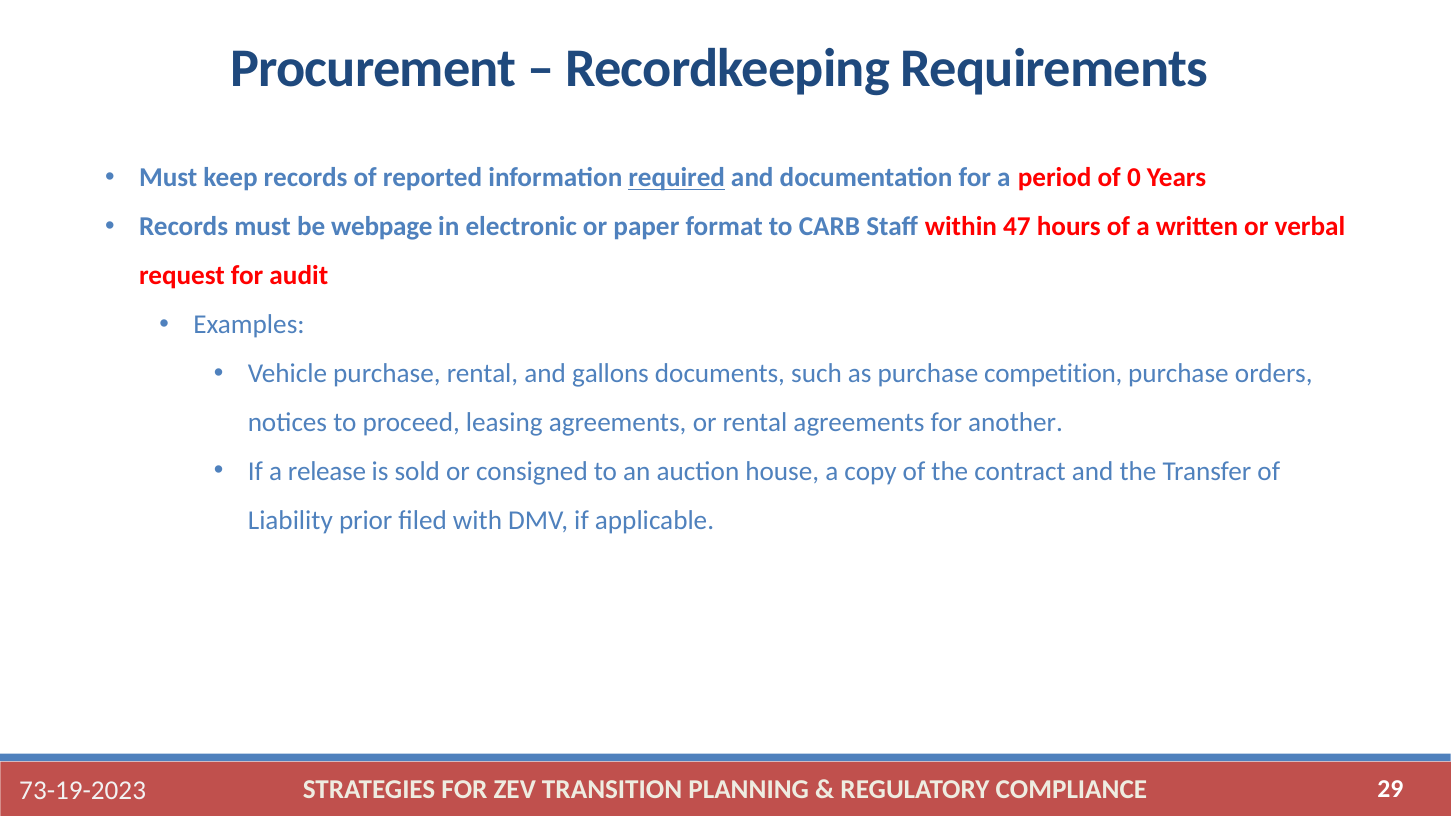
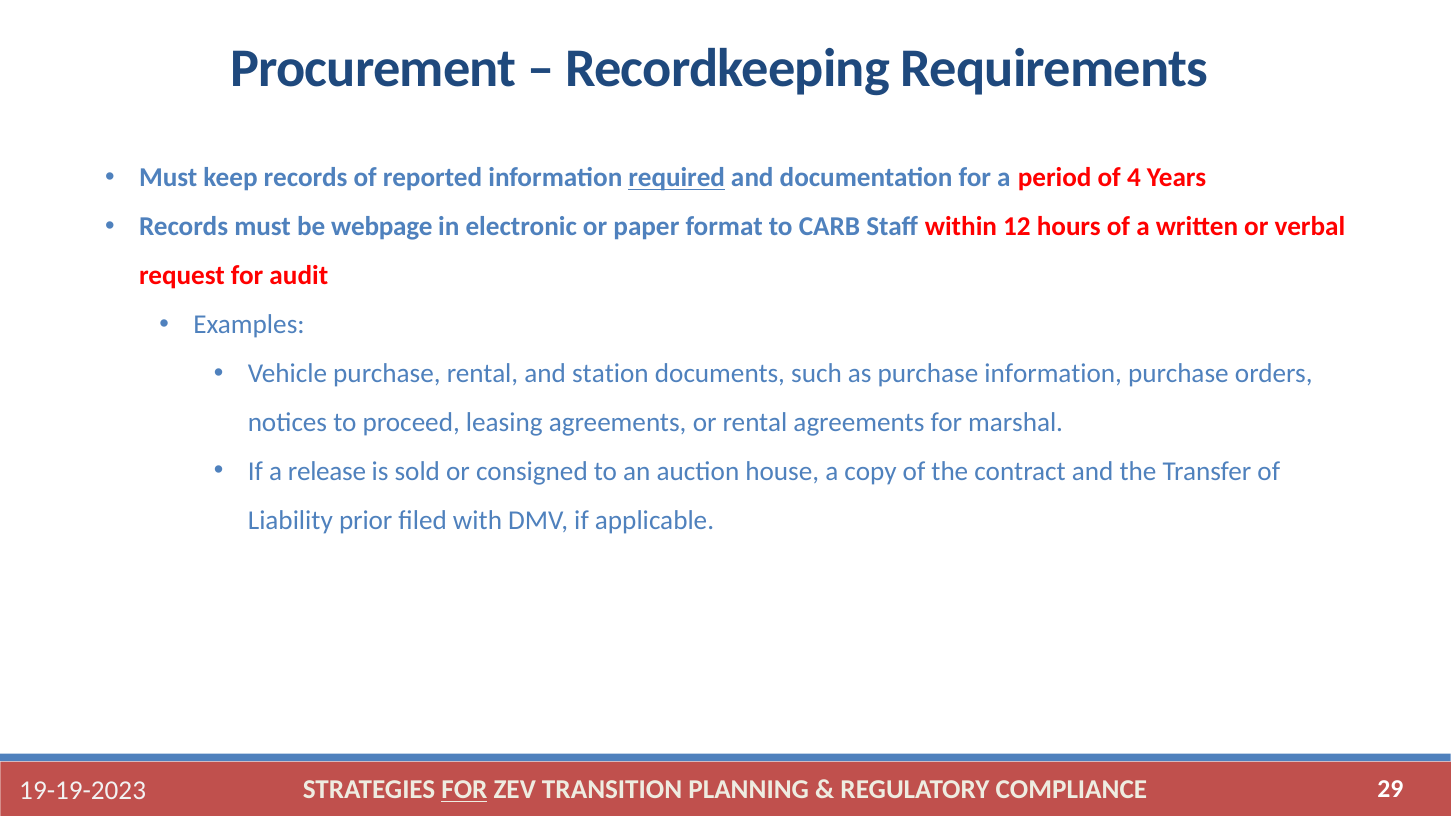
0: 0 -> 4
47: 47 -> 12
gallons: gallons -> station
purchase competition: competition -> information
another: another -> marshal
73-19-2023: 73-19-2023 -> 19-19-2023
FOR at (464, 790) underline: none -> present
